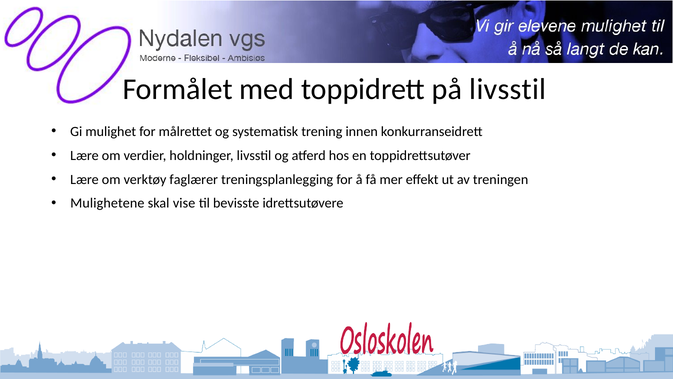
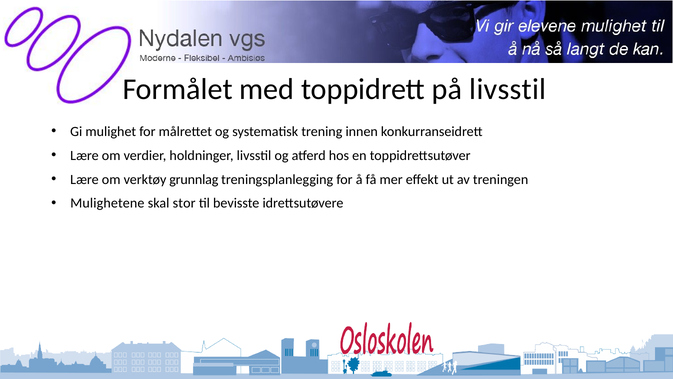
faglærer: faglærer -> grunnlag
vise: vise -> stor
